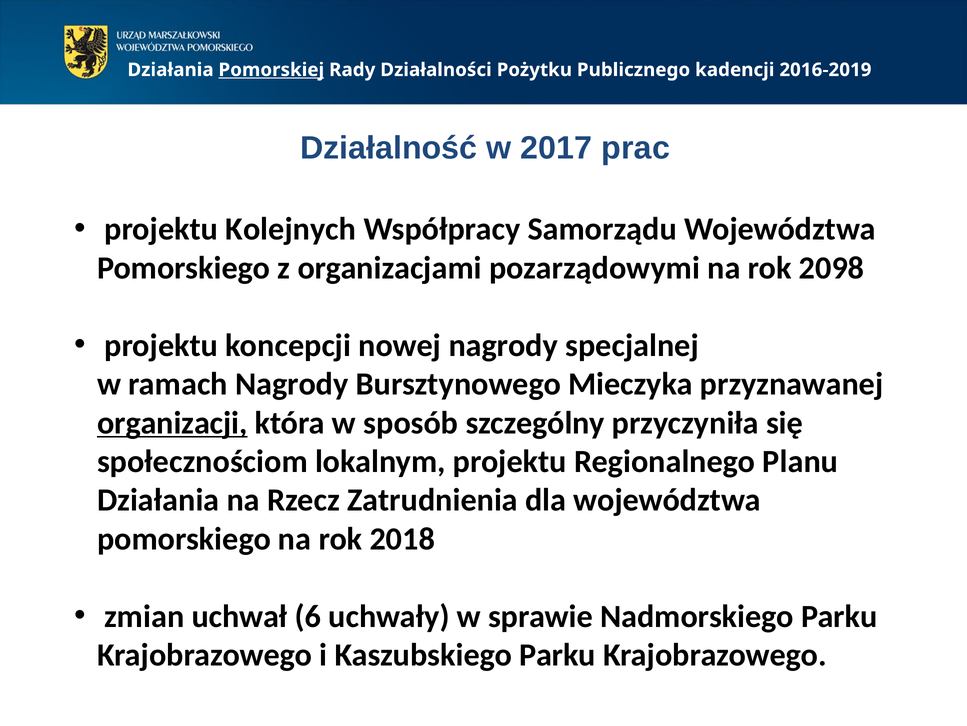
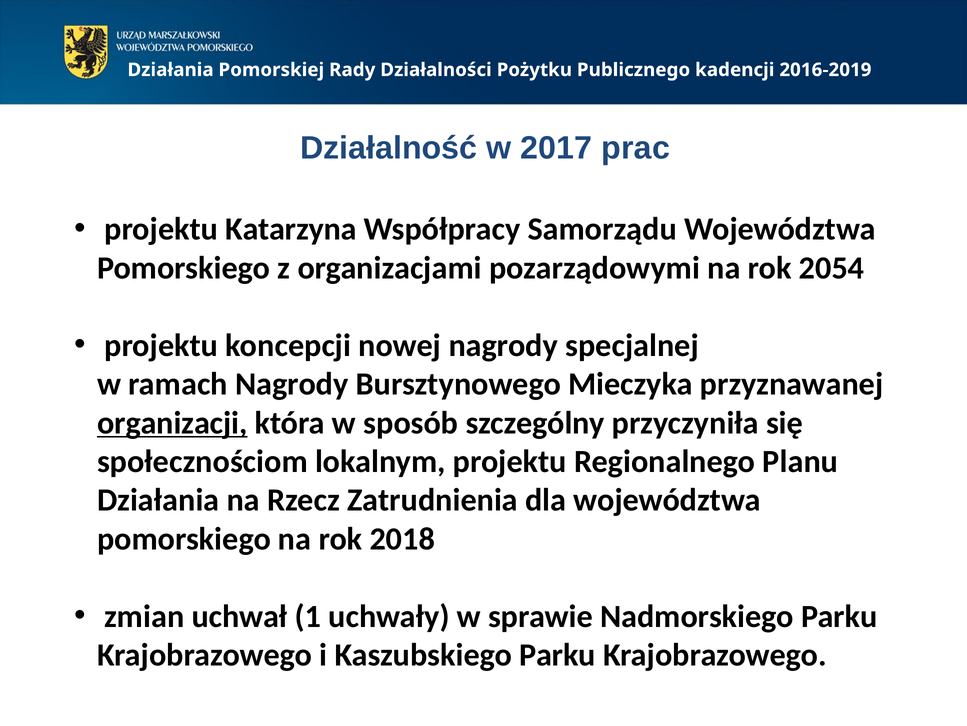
Pomorskiej underline: present -> none
Kolejnych: Kolejnych -> Katarzyna
2098: 2098 -> 2054
6: 6 -> 1
